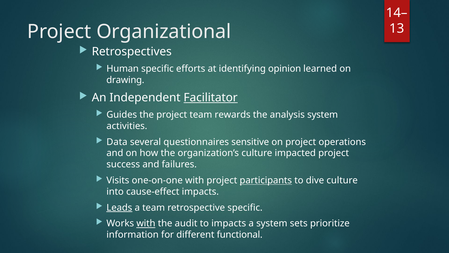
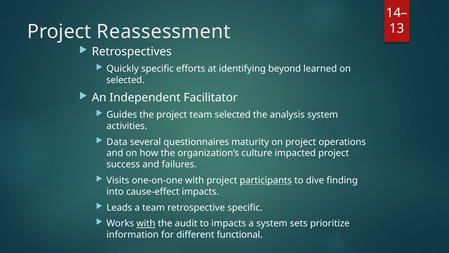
Organizational: Organizational -> Reassessment
Human: Human -> Quickly
opinion: opinion -> beyond
drawing at (125, 80): drawing -> selected
Facilitator underline: present -> none
team rewards: rewards -> selected
sensitive: sensitive -> maturity
dive culture: culture -> finding
Leads underline: present -> none
